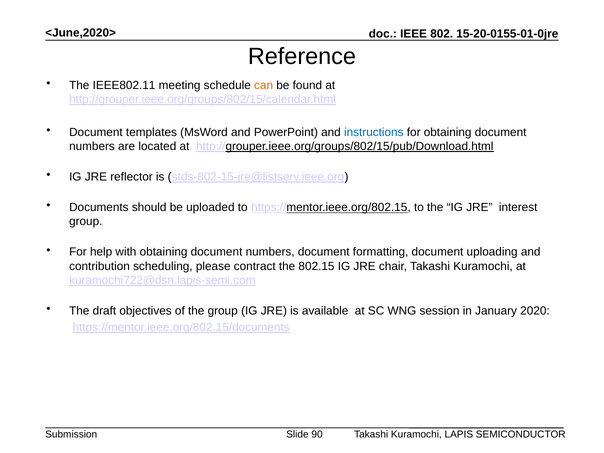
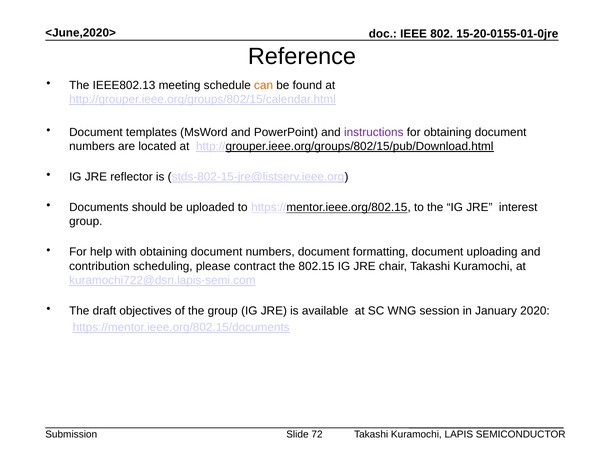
IEEE802.11: IEEE802.11 -> IEEE802.13
instructions colour: blue -> purple
90: 90 -> 72
